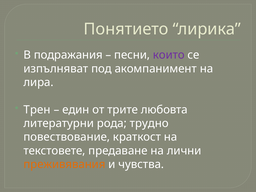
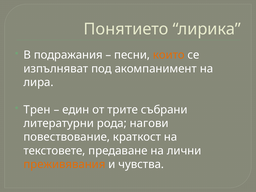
които colour: purple -> orange
любовта: любовта -> събрани
трудно: трудно -> нагови
